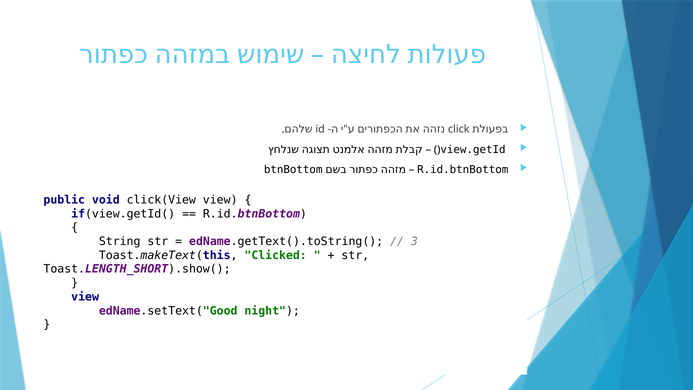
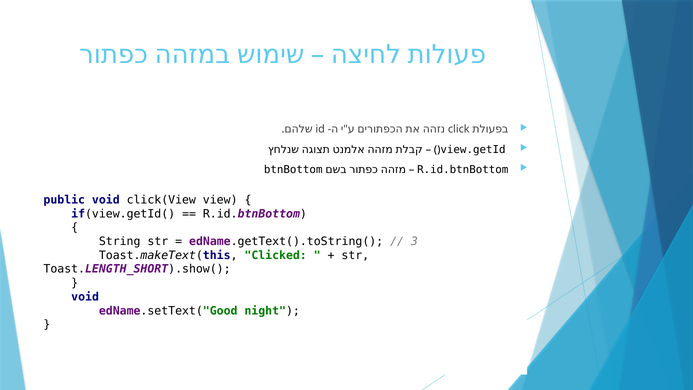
view at (85, 297): view -> void
